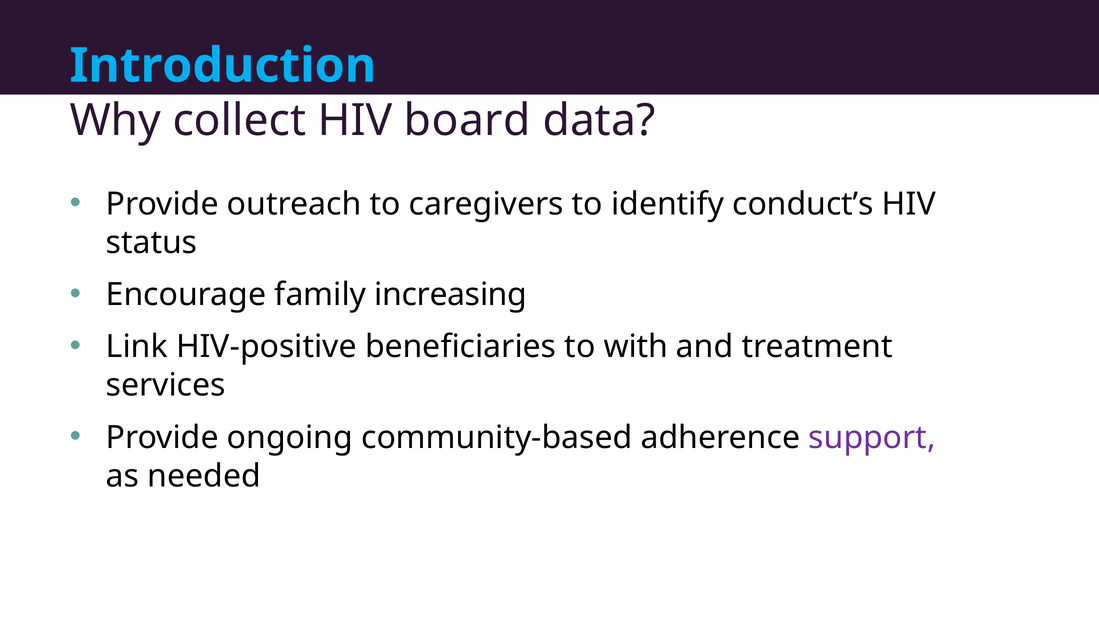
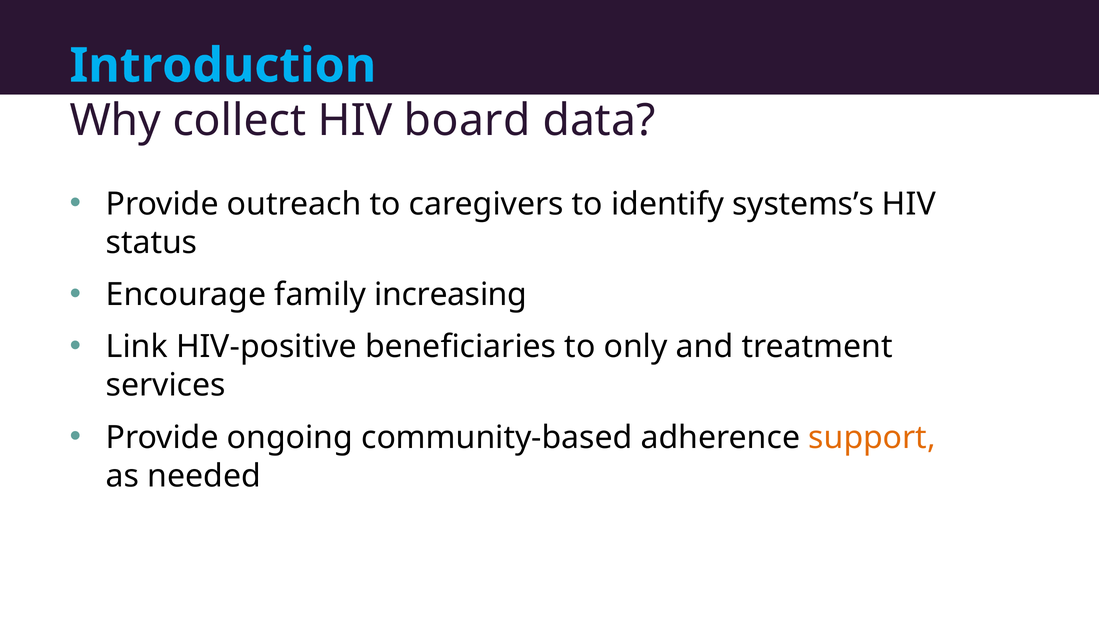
conduct’s: conduct’s -> systems’s
with: with -> only
support colour: purple -> orange
